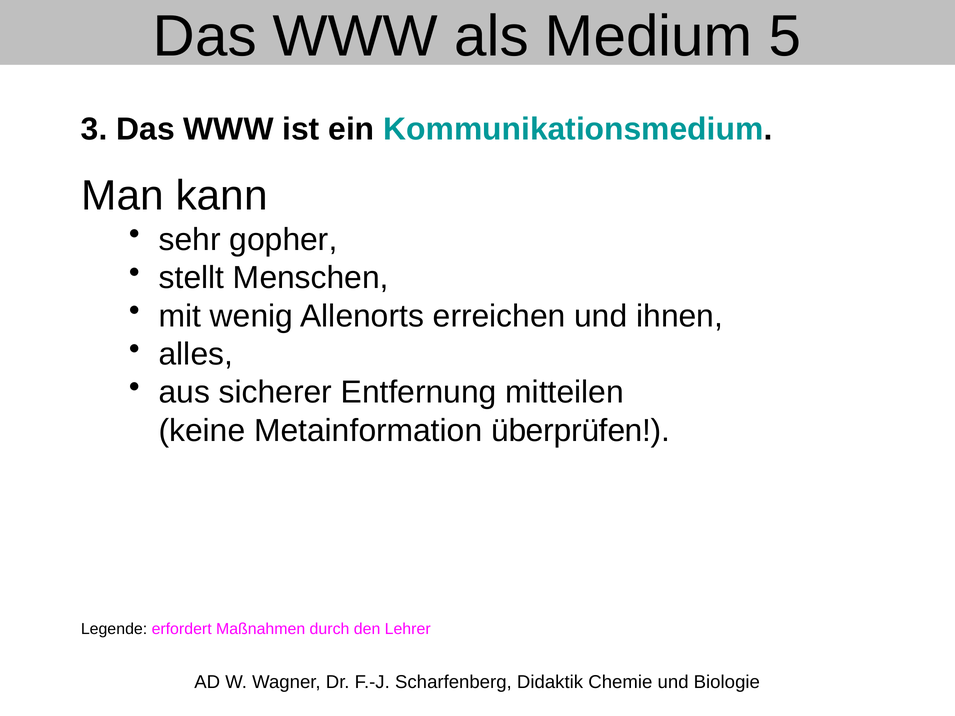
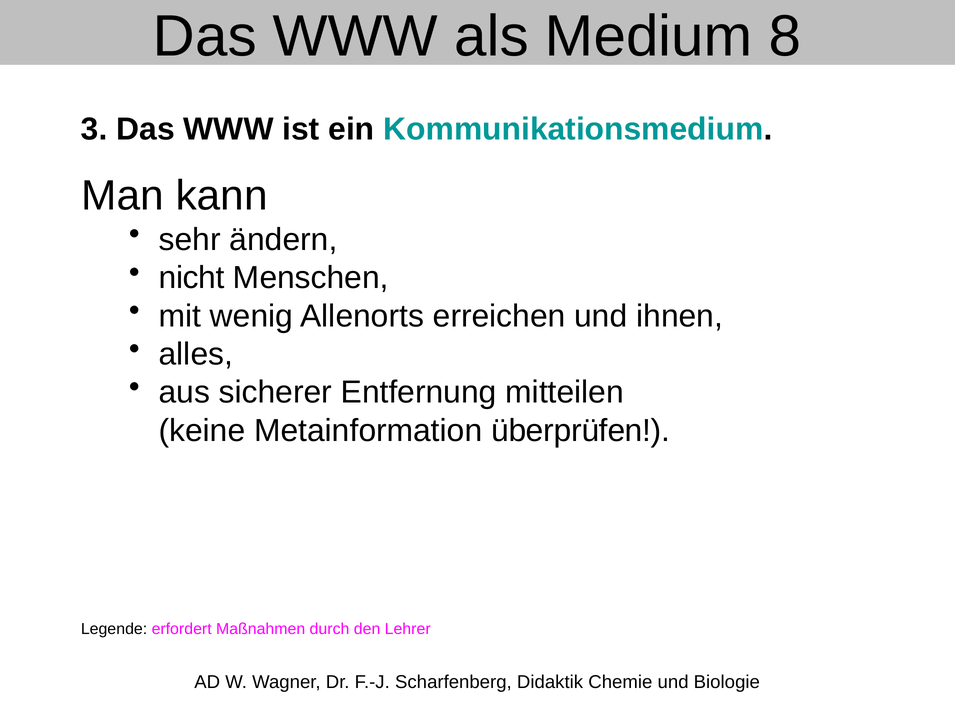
5: 5 -> 8
gopher: gopher -> ändern
stellt: stellt -> nicht
